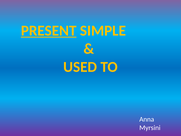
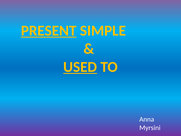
USED underline: none -> present
